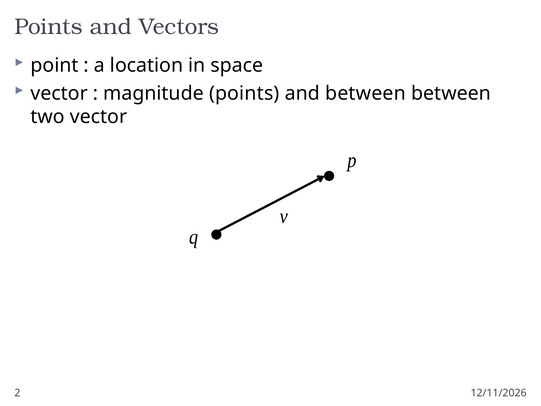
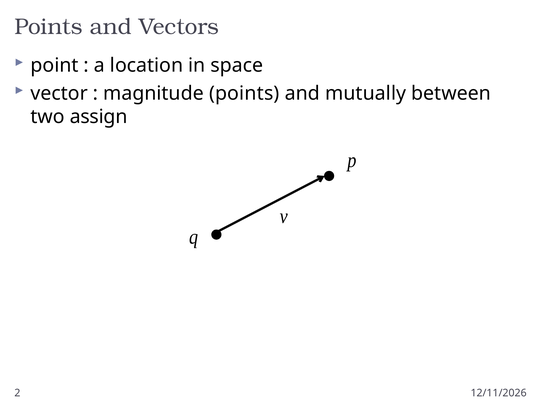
and between: between -> mutually
two vector: vector -> assign
